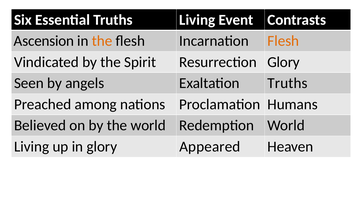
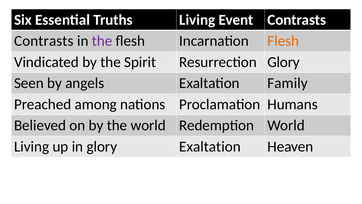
Ascension at (44, 41): Ascension -> Contrasts
the at (102, 41) colour: orange -> purple
Exaltation Truths: Truths -> Family
glory Appeared: Appeared -> Exaltation
